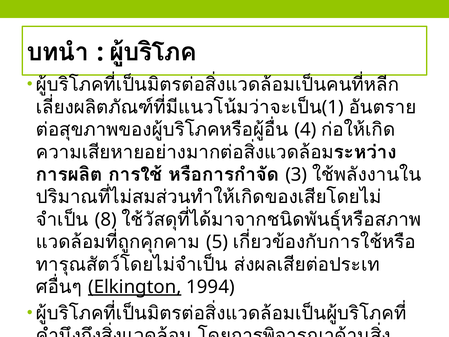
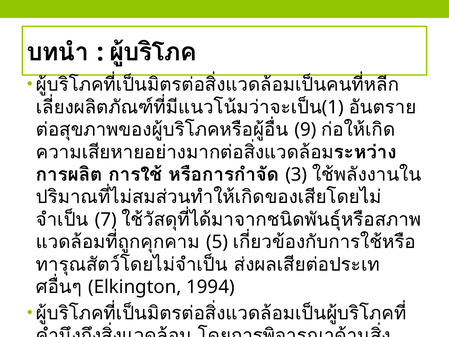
4: 4 -> 9
8: 8 -> 7
Elkington underline: present -> none
